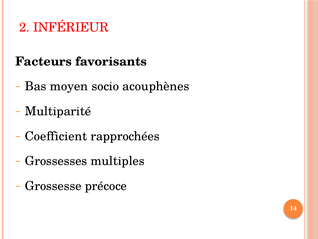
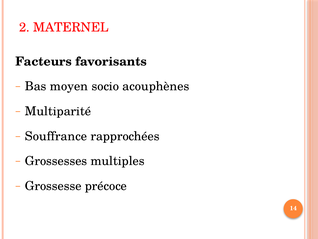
INFÉRIEUR: INFÉRIEUR -> MATERNEL
Coefficient: Coefficient -> Souffrance
